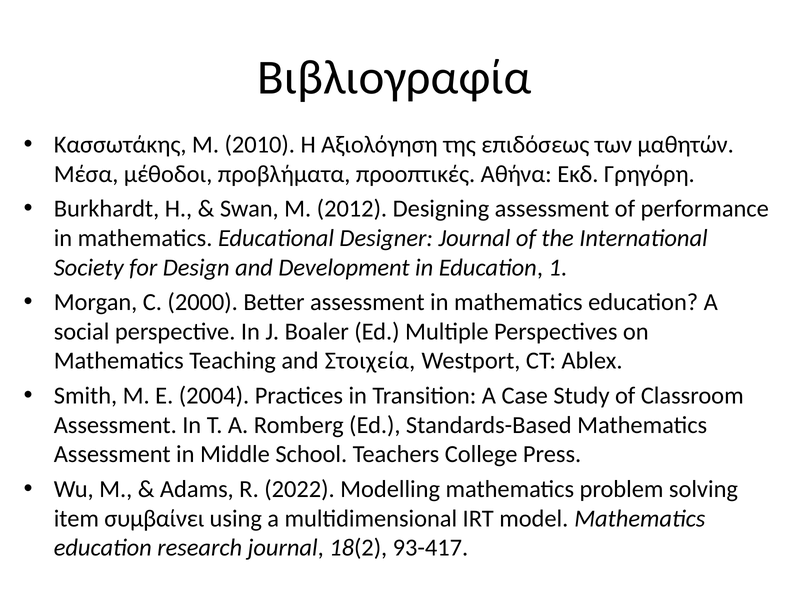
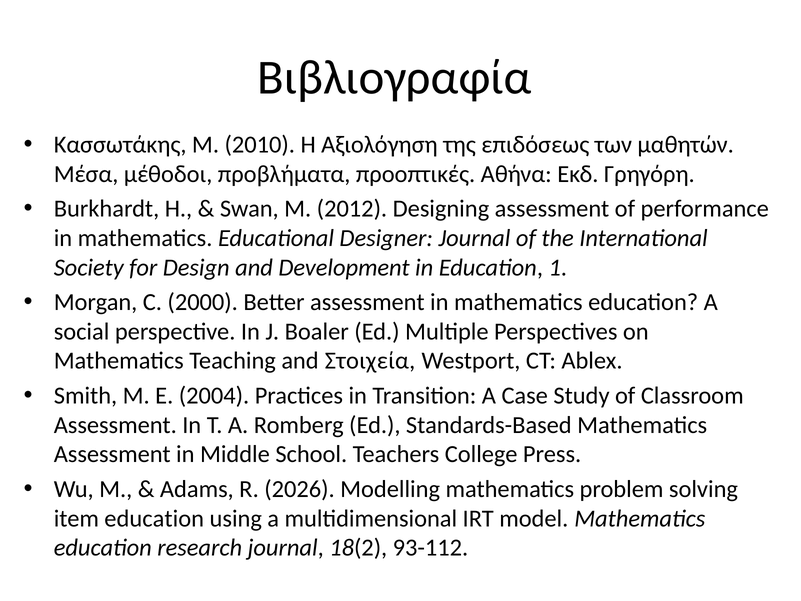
2022: 2022 -> 2026
item συμβαίνει: συμβαίνει -> education
93-417: 93-417 -> 93-112
